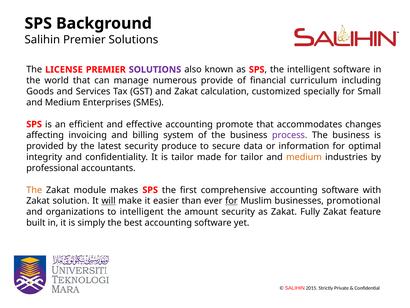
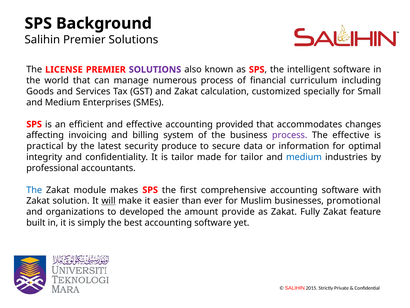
numerous provide: provide -> process
promote: promote -> provided
business at (351, 135): business -> effective
provided: provided -> practical
medium at (304, 157) colour: orange -> blue
The at (34, 190) colour: orange -> blue
for at (231, 201) underline: present -> none
to intelligent: intelligent -> developed
amount security: security -> provide
